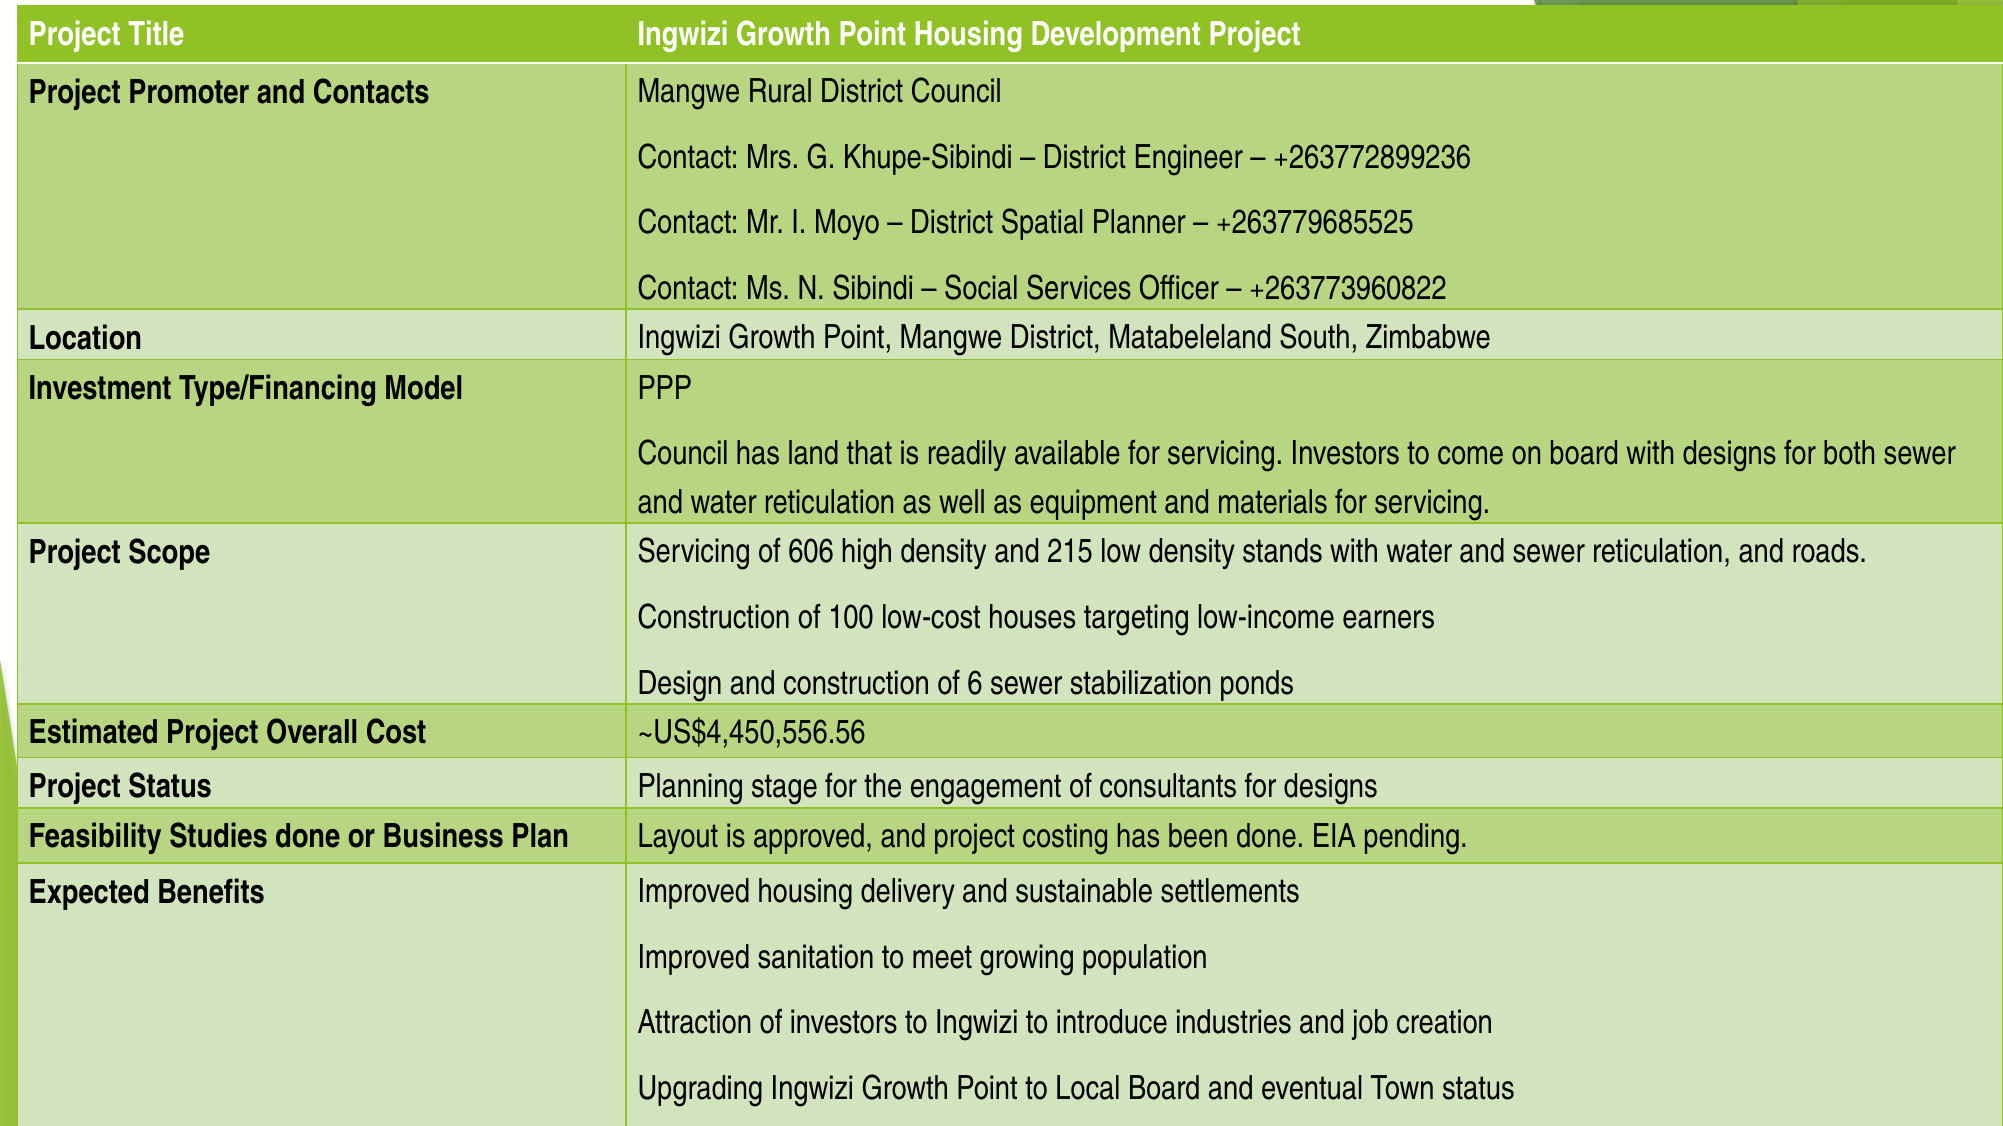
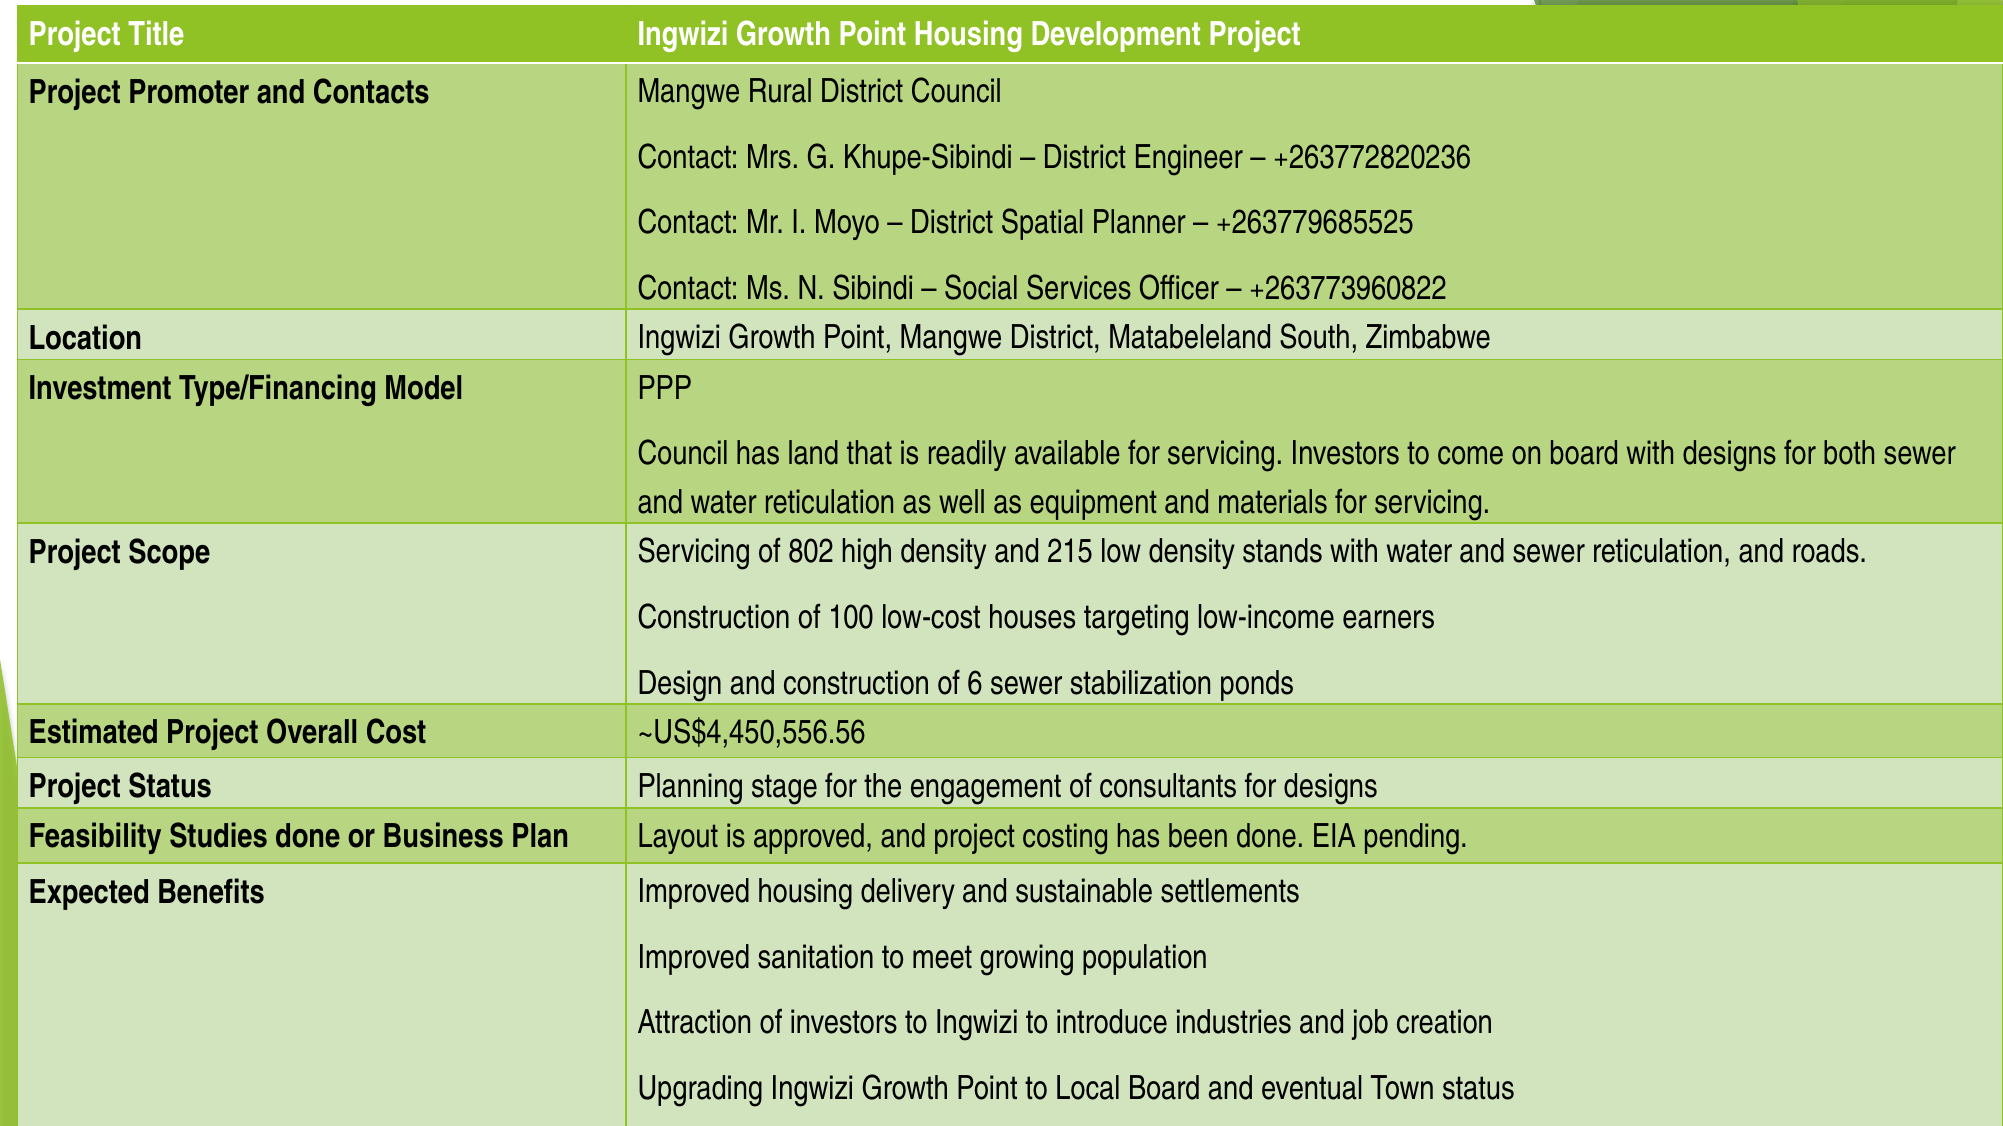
+263772899236: +263772899236 -> +263772820236
606: 606 -> 802
